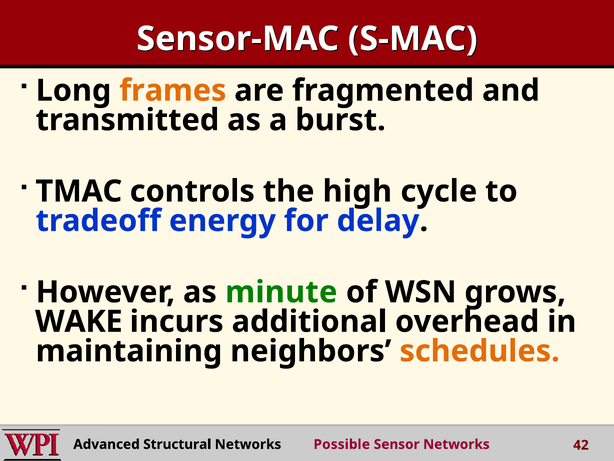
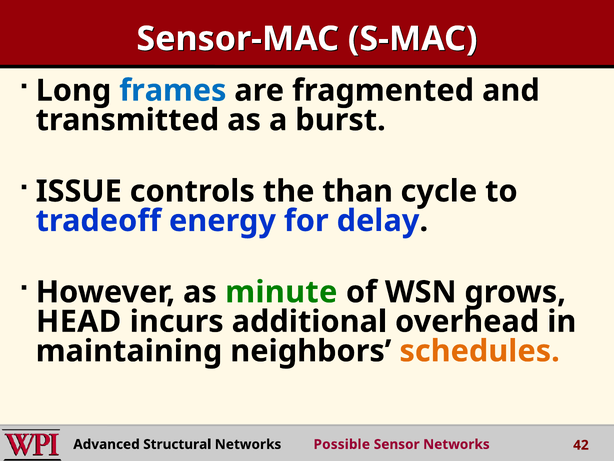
frames colour: orange -> blue
TMAC: TMAC -> ISSUE
high: high -> than
WAKE: WAKE -> HEAD
